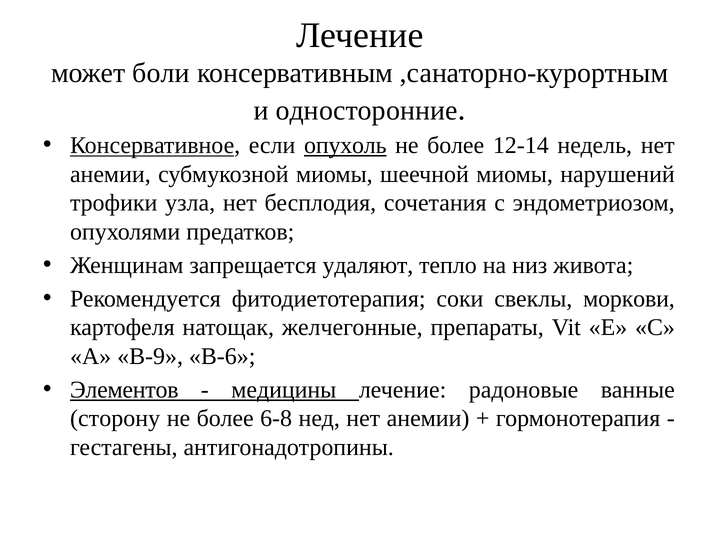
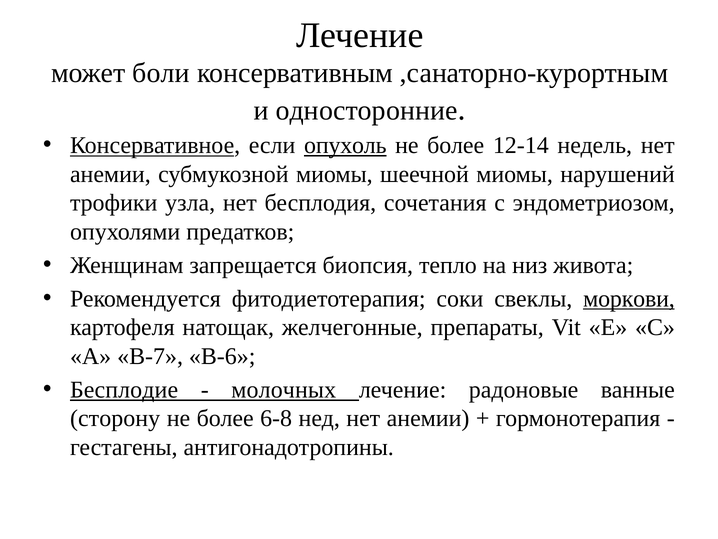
удаляют: удаляют -> биопсия
моркови underline: none -> present
В-9: В-9 -> В-7
Элементов: Элементов -> Бесплодие
медицины: медицины -> молочных
